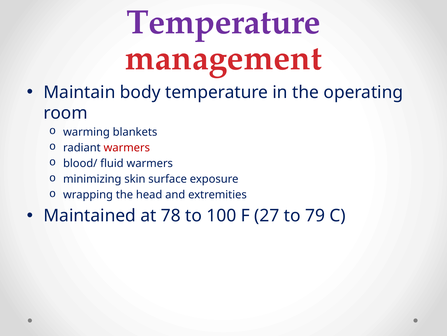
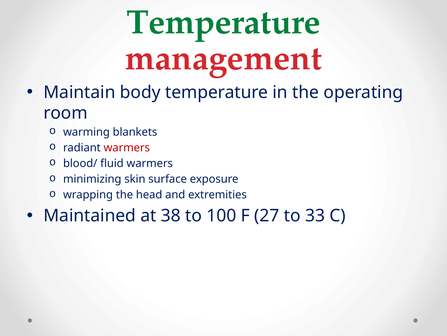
Temperature at (224, 22) colour: purple -> green
78: 78 -> 38
79: 79 -> 33
